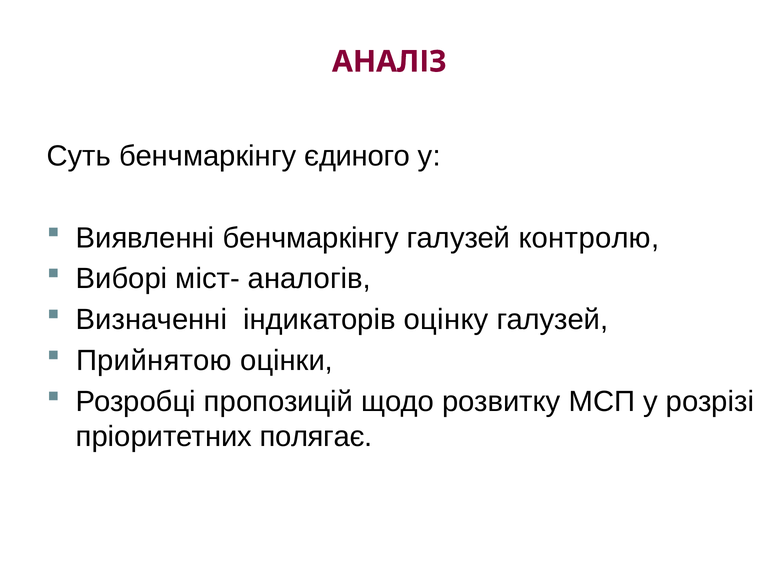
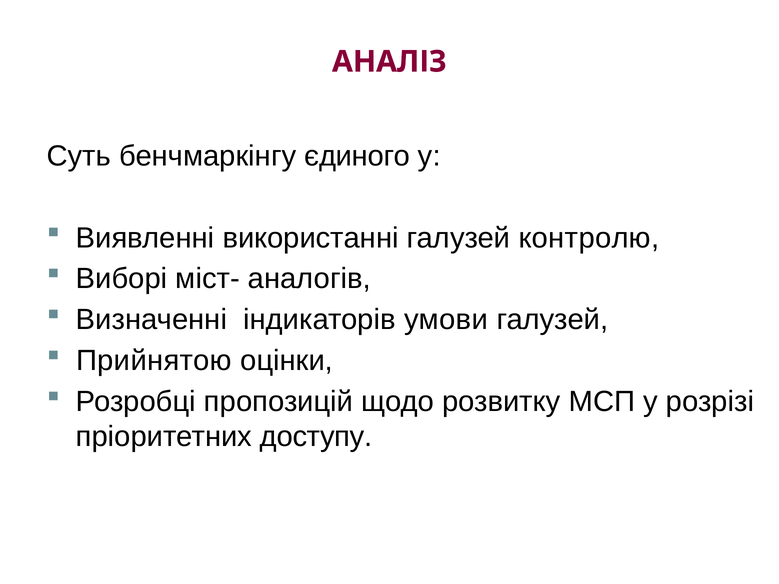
Виявленні бенчмаркінгу: бенчмаркінгу -> використанні
оцінку: оцінку -> умови
полягає: полягає -> доступу
